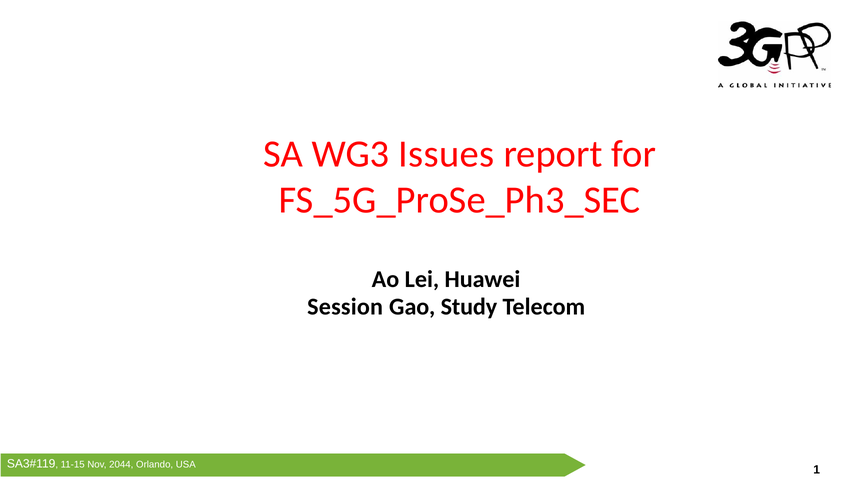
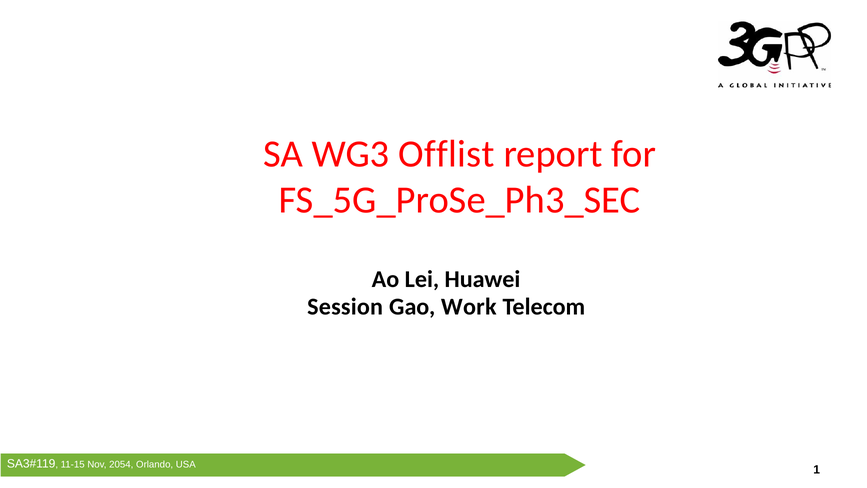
Issues: Issues -> Offlist
Study: Study -> Work
2044: 2044 -> 2054
